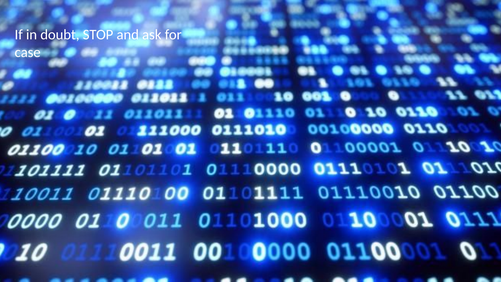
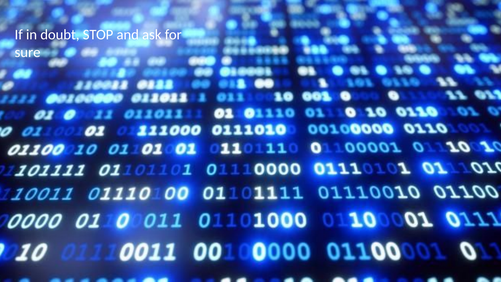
case: case -> sure
